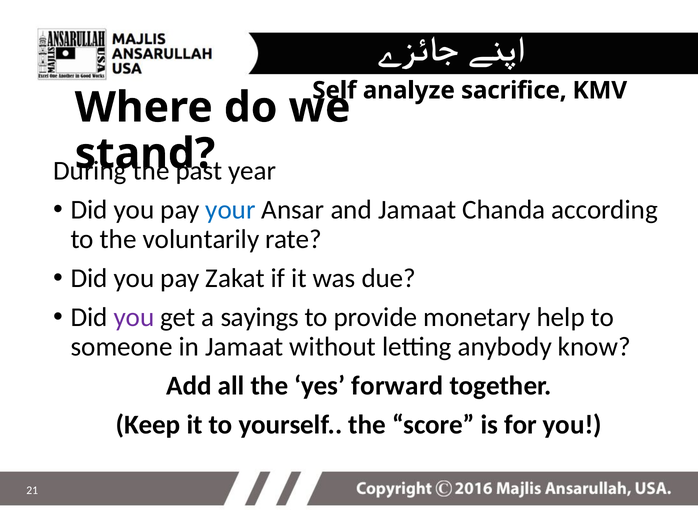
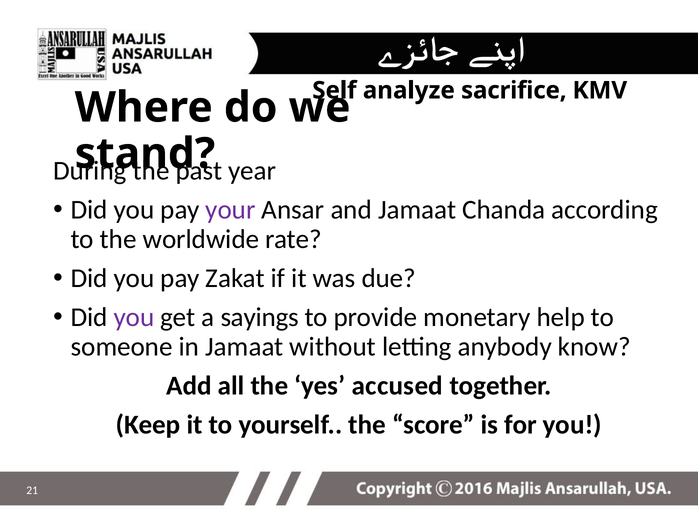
your colour: blue -> purple
voluntarily: voluntarily -> worldwide
forward: forward -> accused
